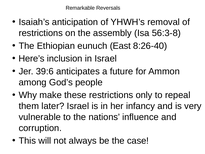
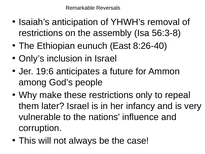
Here’s: Here’s -> Only’s
39:6: 39:6 -> 19:6
